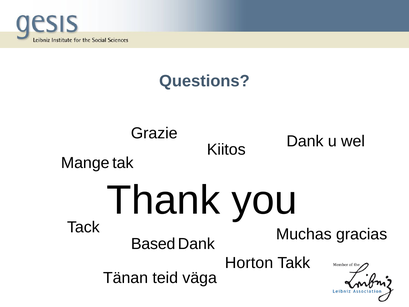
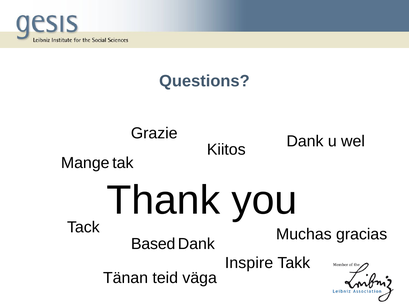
Horton: Horton -> Inspire
